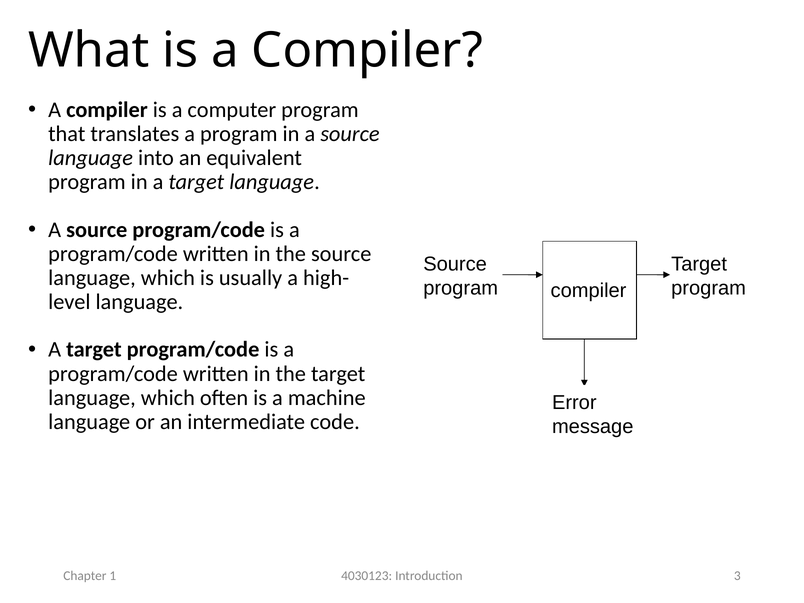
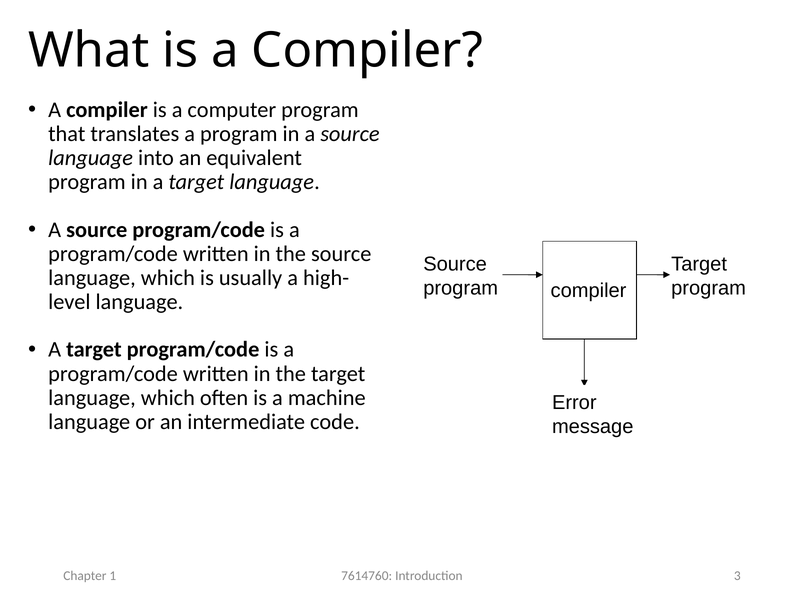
4030123: 4030123 -> 7614760
